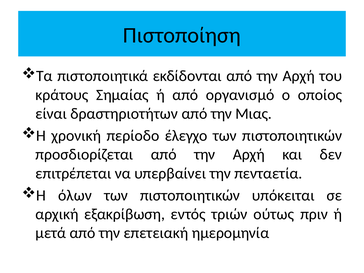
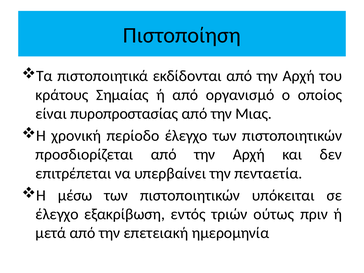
δραστηριοτήτων: δραστηριοτήτων -> πυροπροστασίας
όλων: όλων -> μέσω
αρχική at (57, 214): αρχική -> έλεγχο
